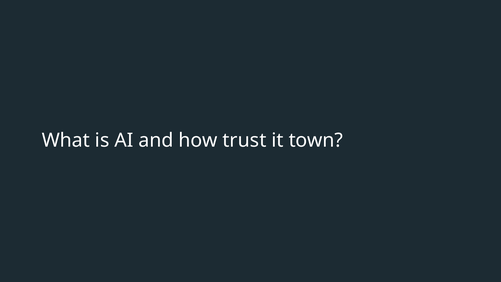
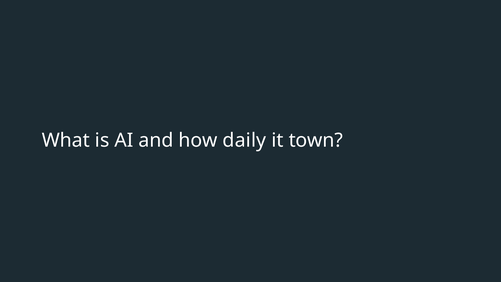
trust: trust -> daily
